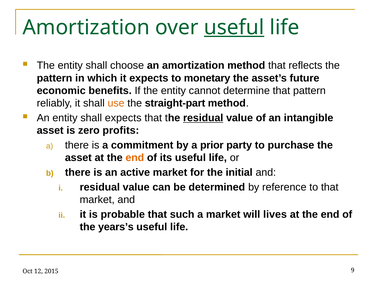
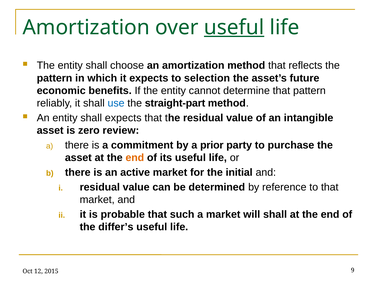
monetary: monetary -> selection
use colour: orange -> blue
residual at (203, 118) underline: present -> none
profits: profits -> review
will lives: lives -> shall
years’s: years’s -> differ’s
